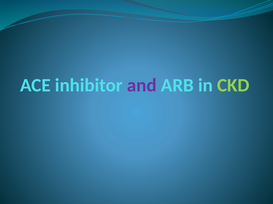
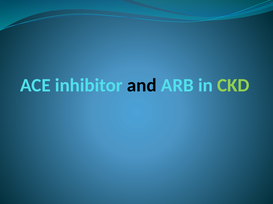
and colour: purple -> black
